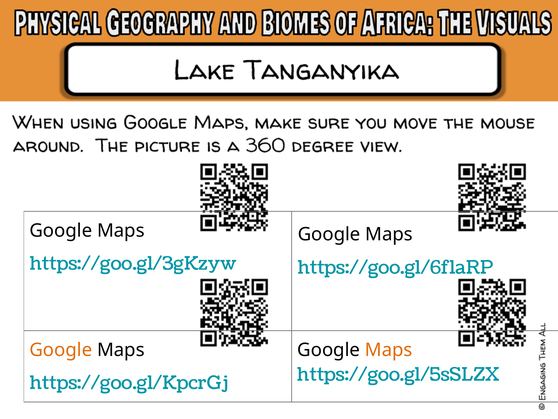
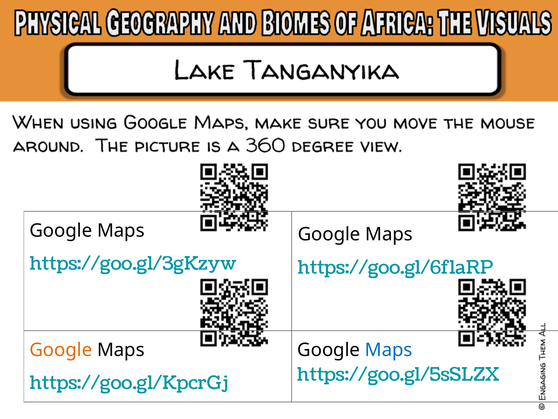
Maps at (389, 350) colour: orange -> blue
